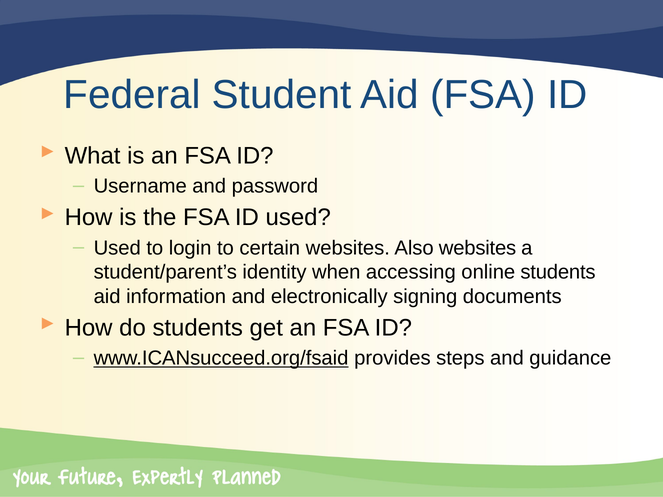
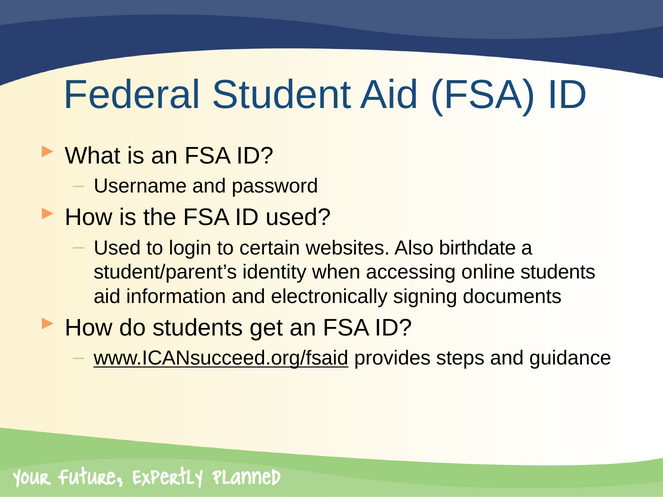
Also websites: websites -> birthdate
